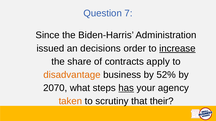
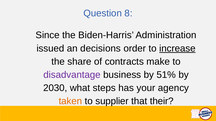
Question 7: 7 -> 8
apply: apply -> make
disadvantage colour: orange -> purple
52%: 52% -> 51%
2070: 2070 -> 2030
has underline: present -> none
scrutiny: scrutiny -> supplier
